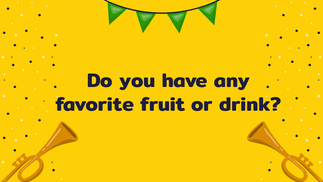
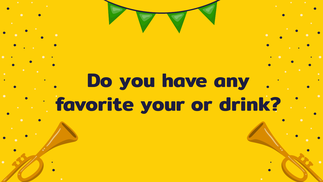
fruit: fruit -> your
